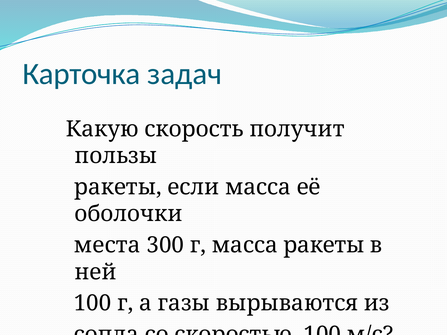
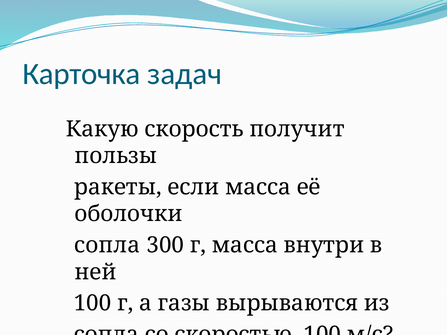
места at (107, 245): места -> сопла
масса ракеты: ракеты -> внутри
